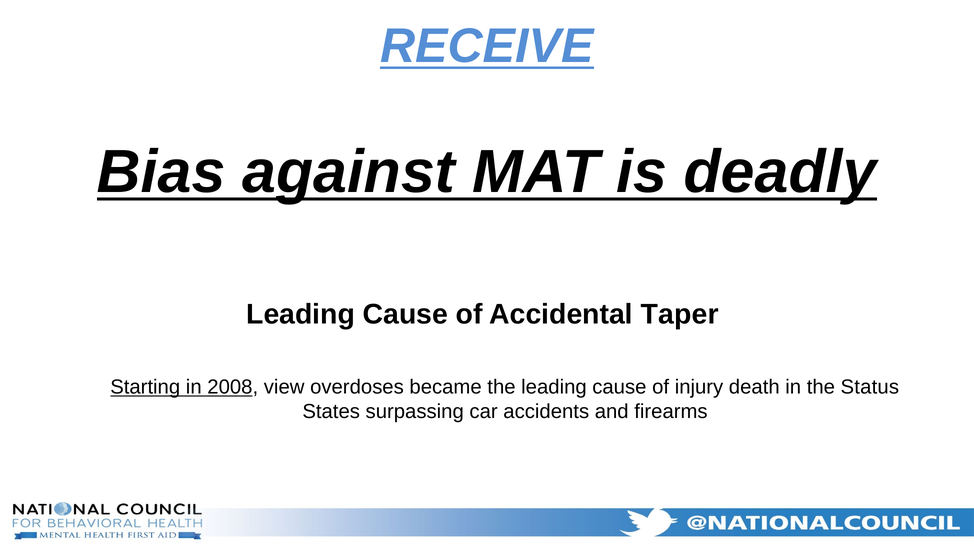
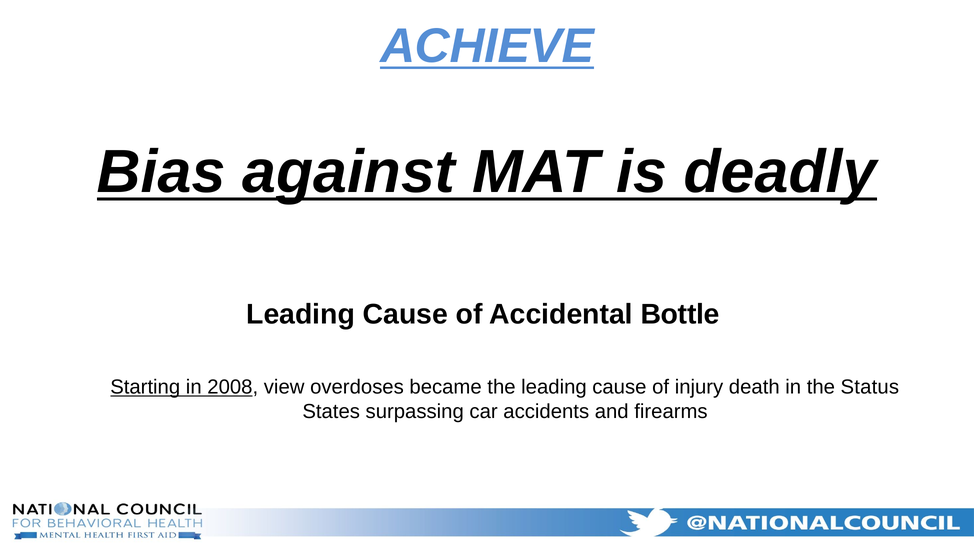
RECEIVE: RECEIVE -> ACHIEVE
Taper: Taper -> Bottle
